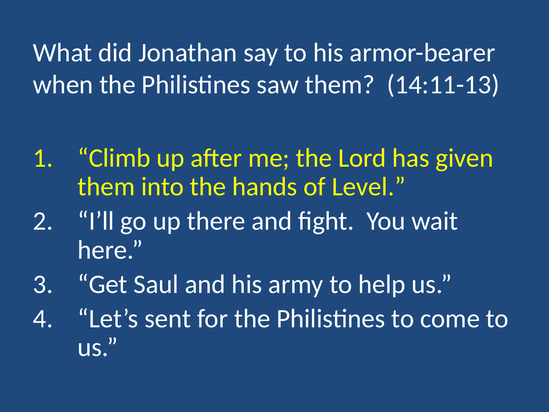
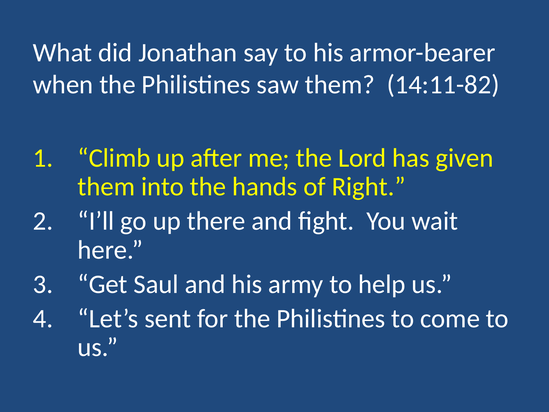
14:11-13: 14:11-13 -> 14:11-82
Level: Level -> Right
